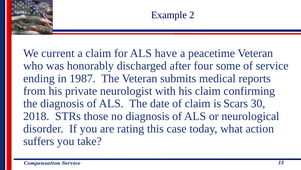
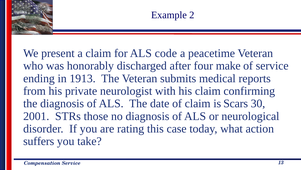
current: current -> present
have: have -> code
some: some -> make
1987: 1987 -> 1913
2018: 2018 -> 2001
